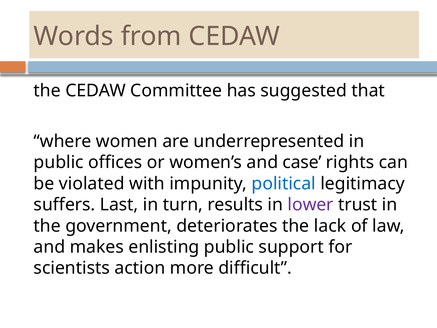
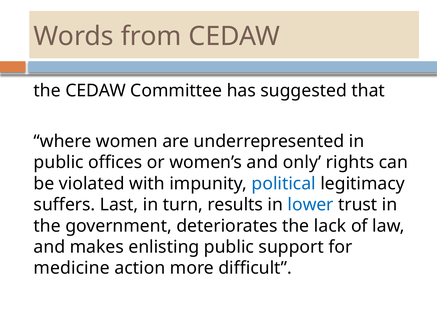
case: case -> only
lower colour: purple -> blue
scientists: scientists -> medicine
